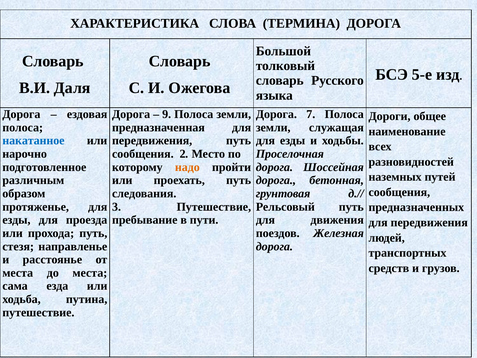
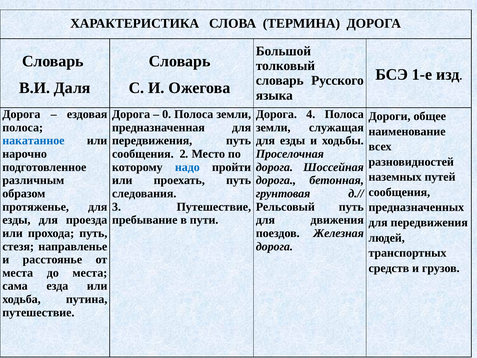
5-е: 5-е -> 1-е
9: 9 -> 0
7: 7 -> 4
надо colour: orange -> blue
